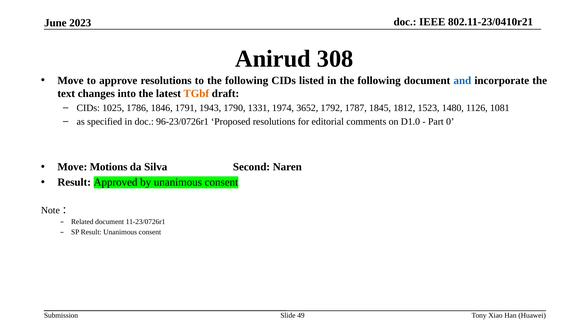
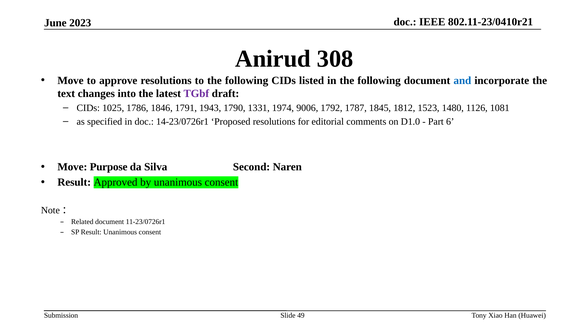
TGbf colour: orange -> purple
3652: 3652 -> 9006
96-23/0726r1: 96-23/0726r1 -> 14-23/0726r1
0: 0 -> 6
Motions: Motions -> Purpose
